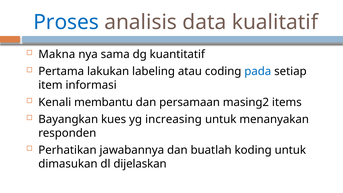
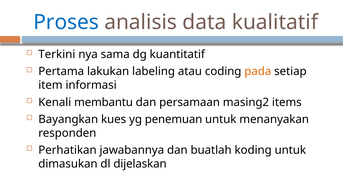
Makna: Makna -> Terkini
pada colour: blue -> orange
increasing: increasing -> penemuan
